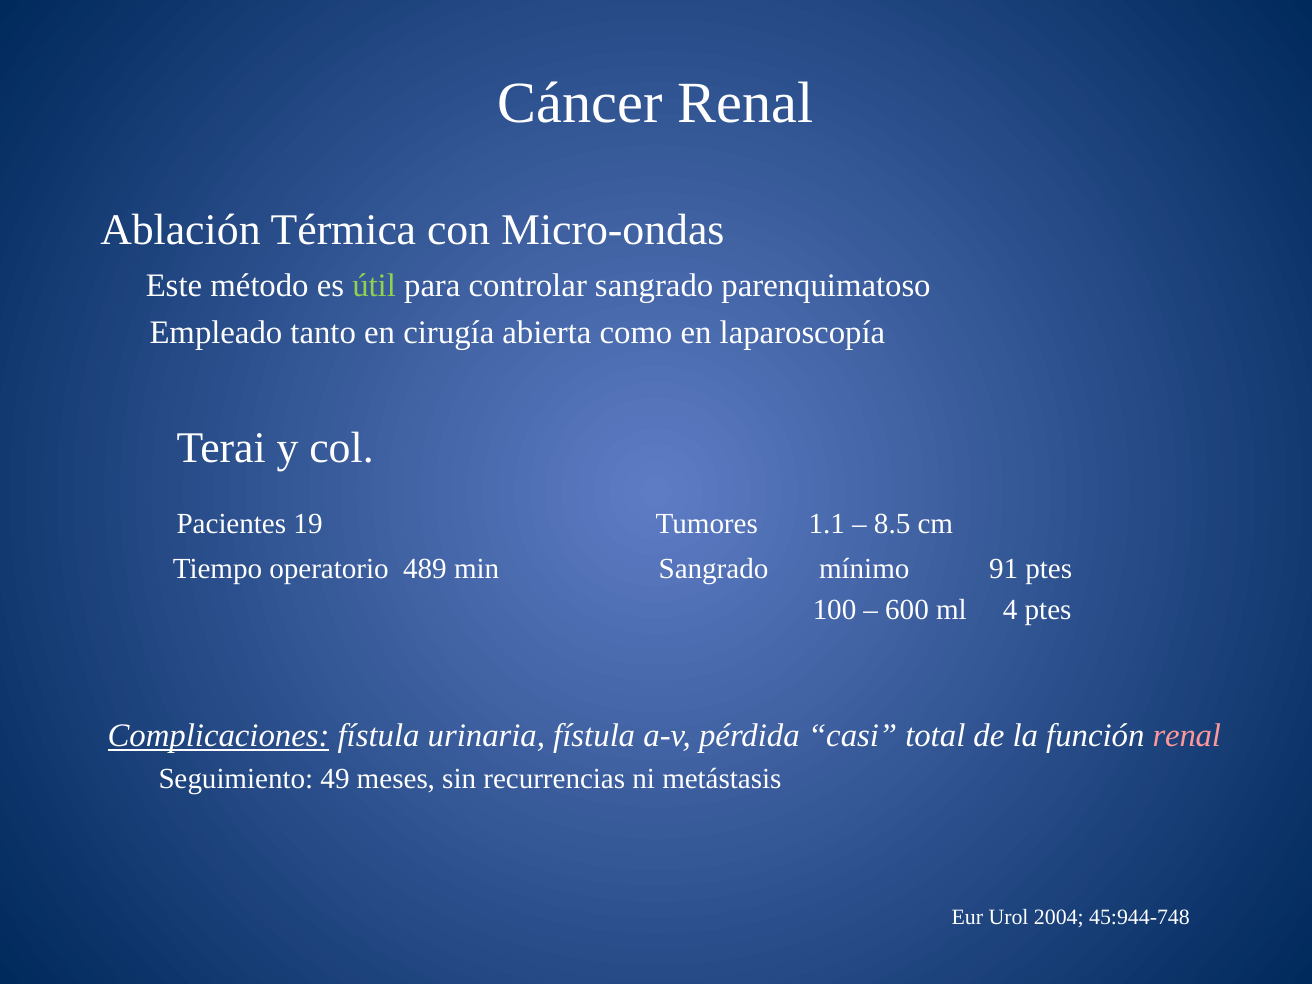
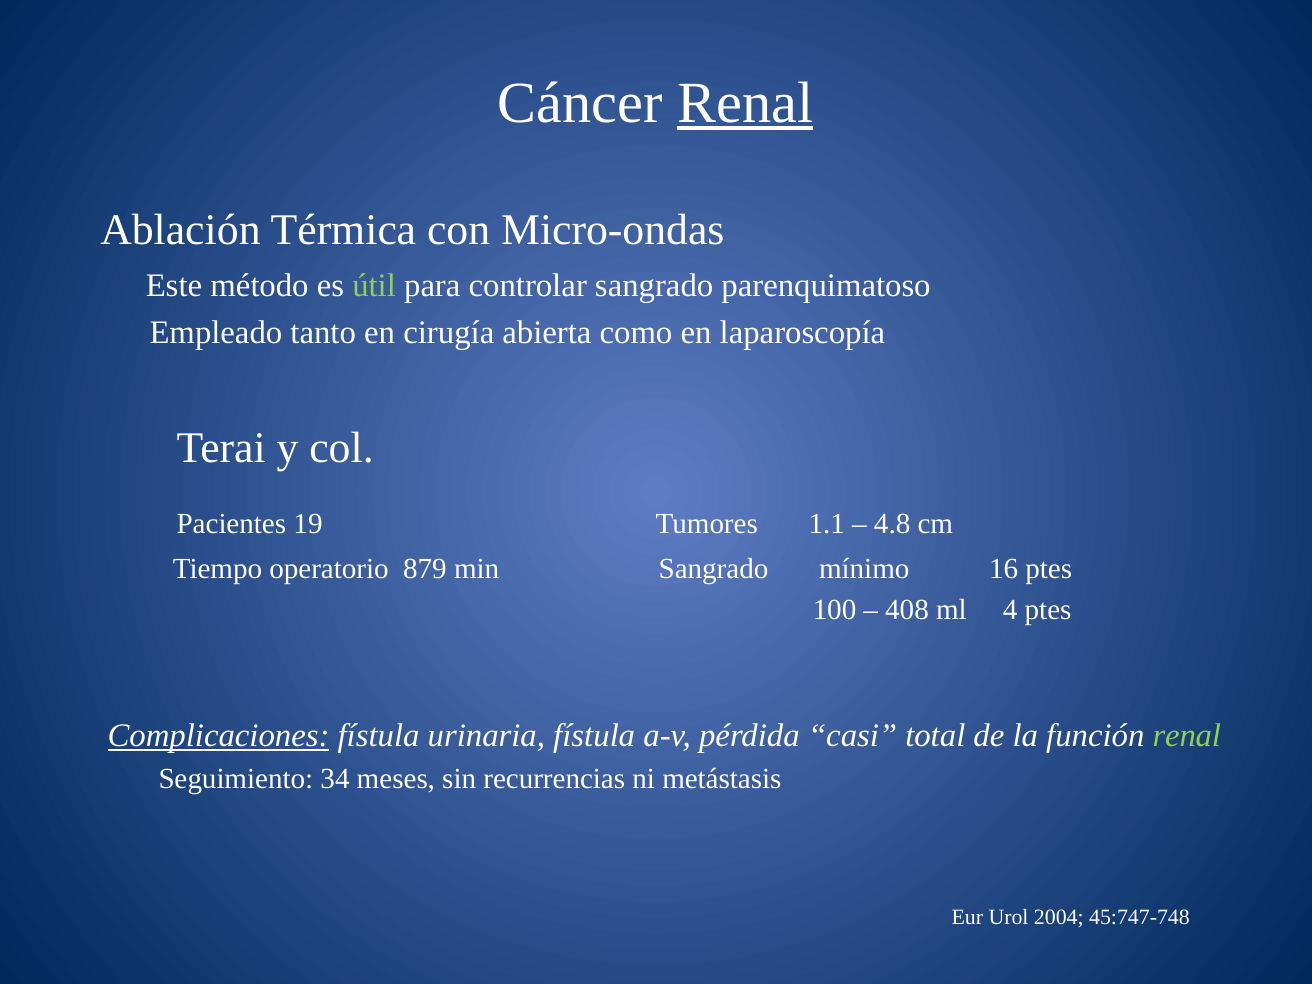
Renal at (745, 103) underline: none -> present
8.5: 8.5 -> 4.8
489: 489 -> 879
91: 91 -> 16
600: 600 -> 408
renal at (1187, 736) colour: pink -> light green
49: 49 -> 34
45:944-748: 45:944-748 -> 45:747-748
